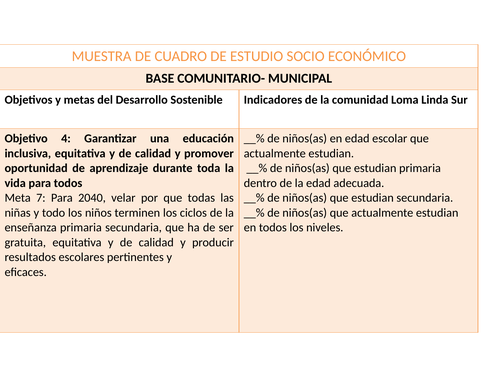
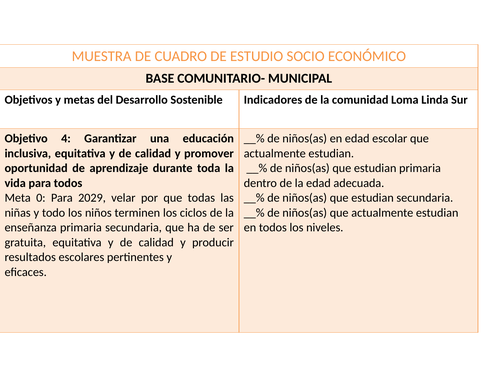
7: 7 -> 0
2040: 2040 -> 2029
